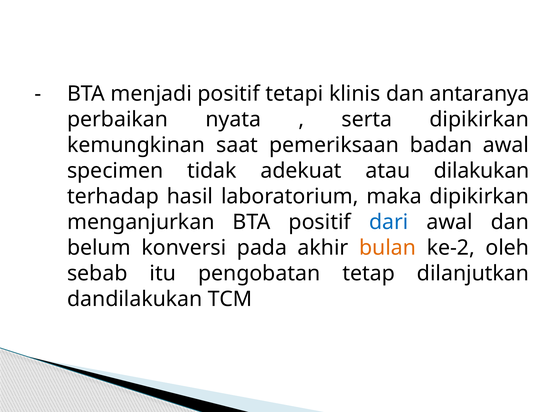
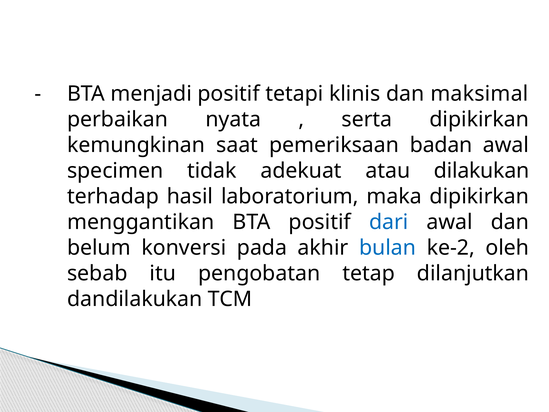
antaranya: antaranya -> maksimal
menganjurkan: menganjurkan -> menggantikan
bulan colour: orange -> blue
